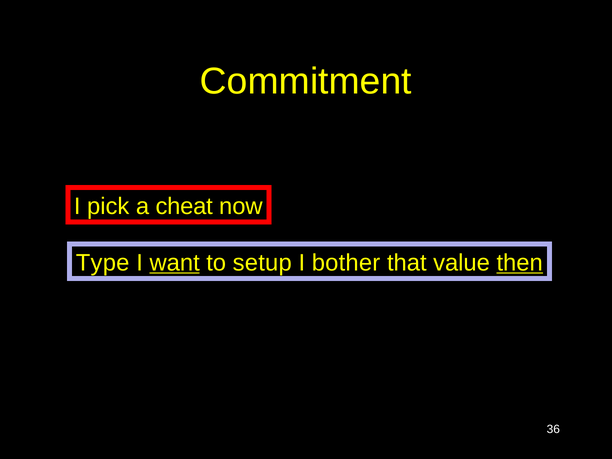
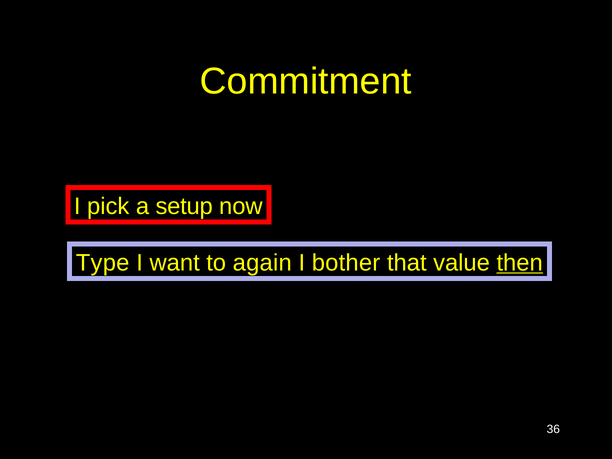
cheat: cheat -> setup
want underline: present -> none
setup: setup -> again
